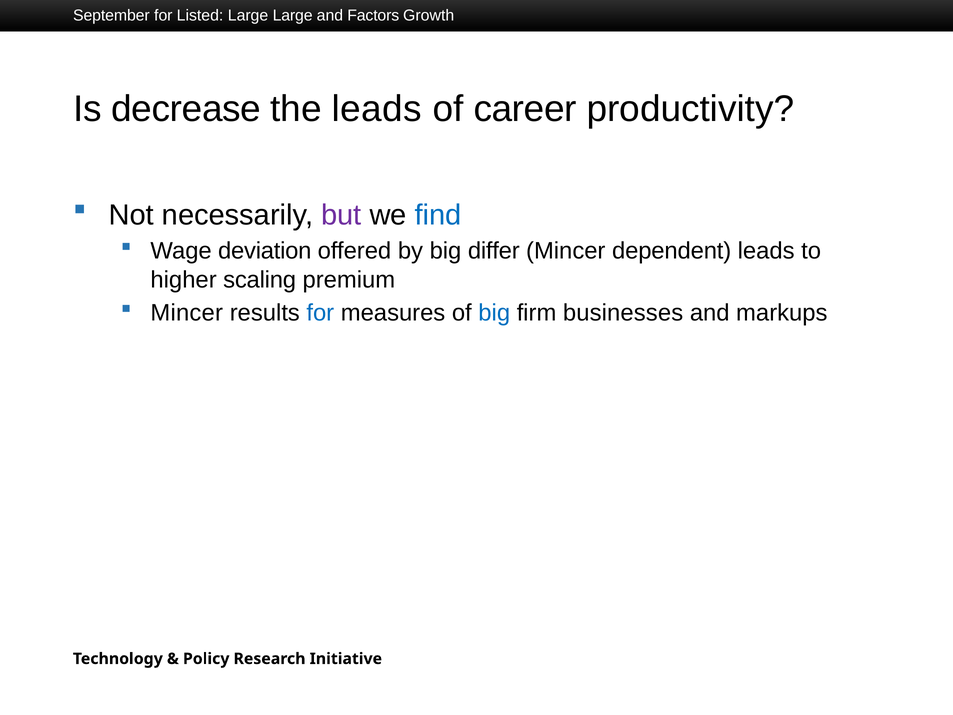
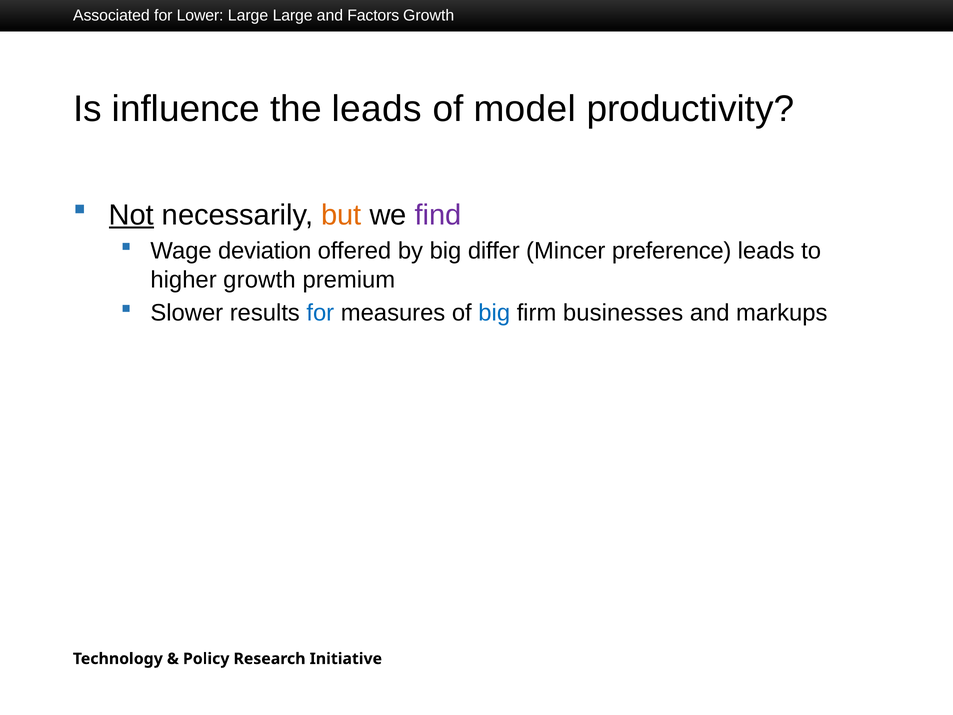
September: September -> Associated
Listed: Listed -> Lower
decrease: decrease -> influence
career: career -> model
Not underline: none -> present
but colour: purple -> orange
find colour: blue -> purple
dependent: dependent -> preference
higher scaling: scaling -> growth
Mincer at (187, 313): Mincer -> Slower
